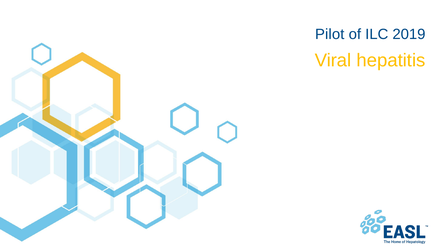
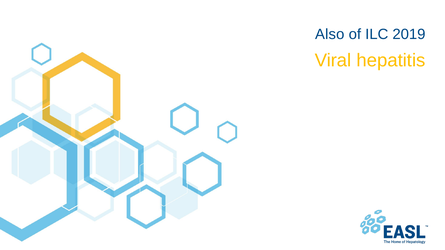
Pilot: Pilot -> Also
